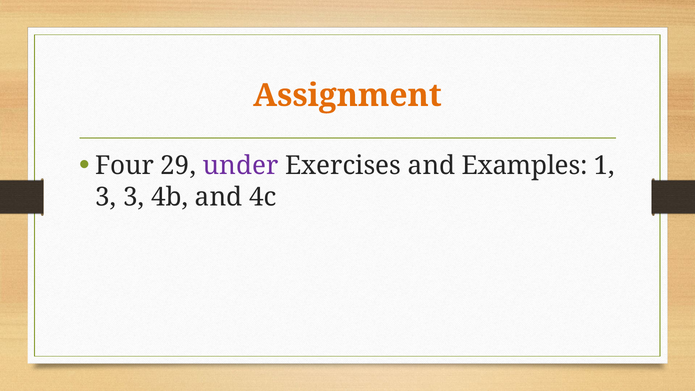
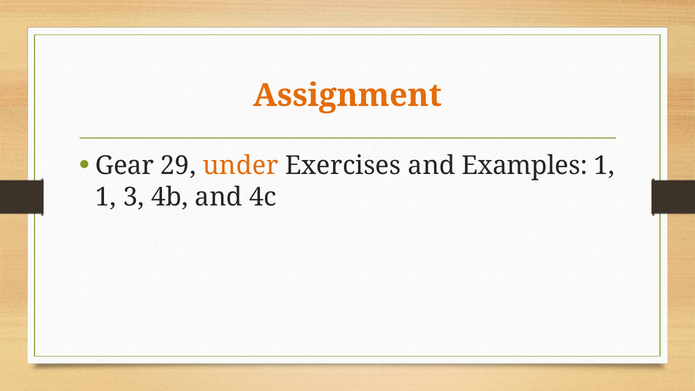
Four: Four -> Gear
under colour: purple -> orange
3 at (106, 197): 3 -> 1
